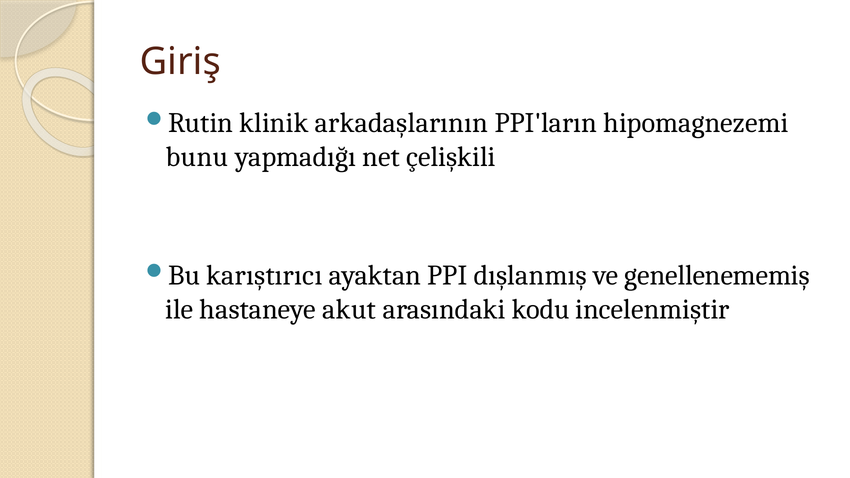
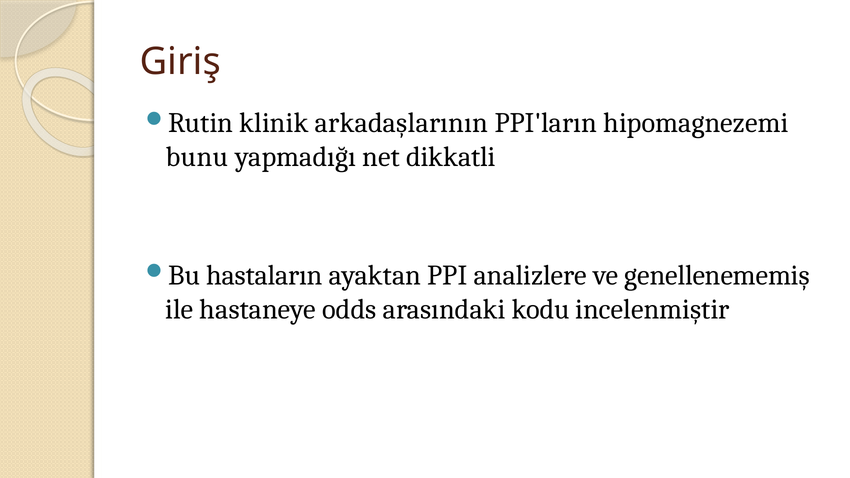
çelişkili: çelişkili -> dikkatli
karıştırıcı: karıştırıcı -> hastaların
dışlanmış: dışlanmış -> analizlere
akut: akut -> odds
